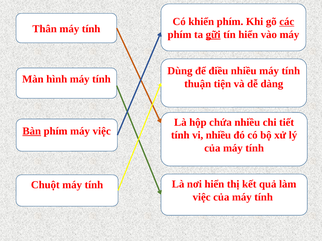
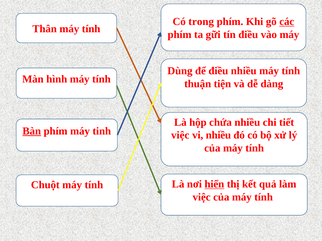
khiển: khiển -> trong
gữi underline: present -> none
tín hiển: hiển -> điều
máy việc: việc -> tinh
tính at (180, 135): tính -> việc
hiển at (214, 185) underline: none -> present
